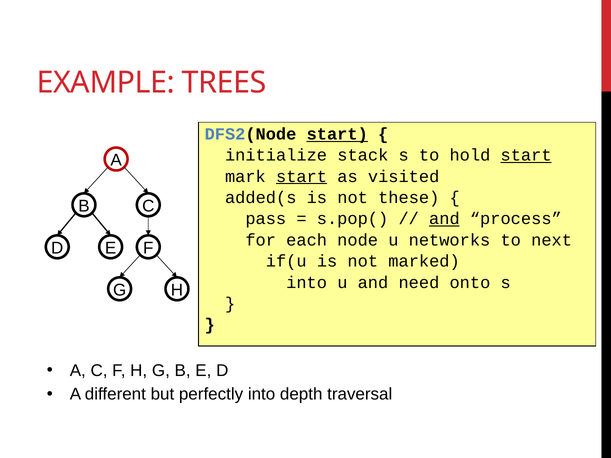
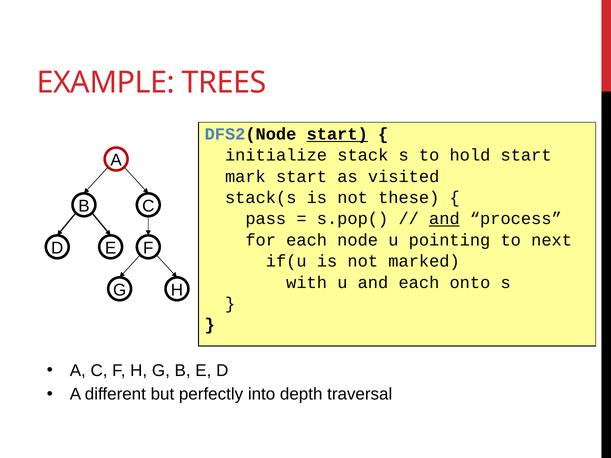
start at (526, 155) underline: present -> none
start at (302, 177) underline: present -> none
added(s: added(s -> stack(s
networks: networks -> pointing
into at (307, 283): into -> with
and need: need -> each
